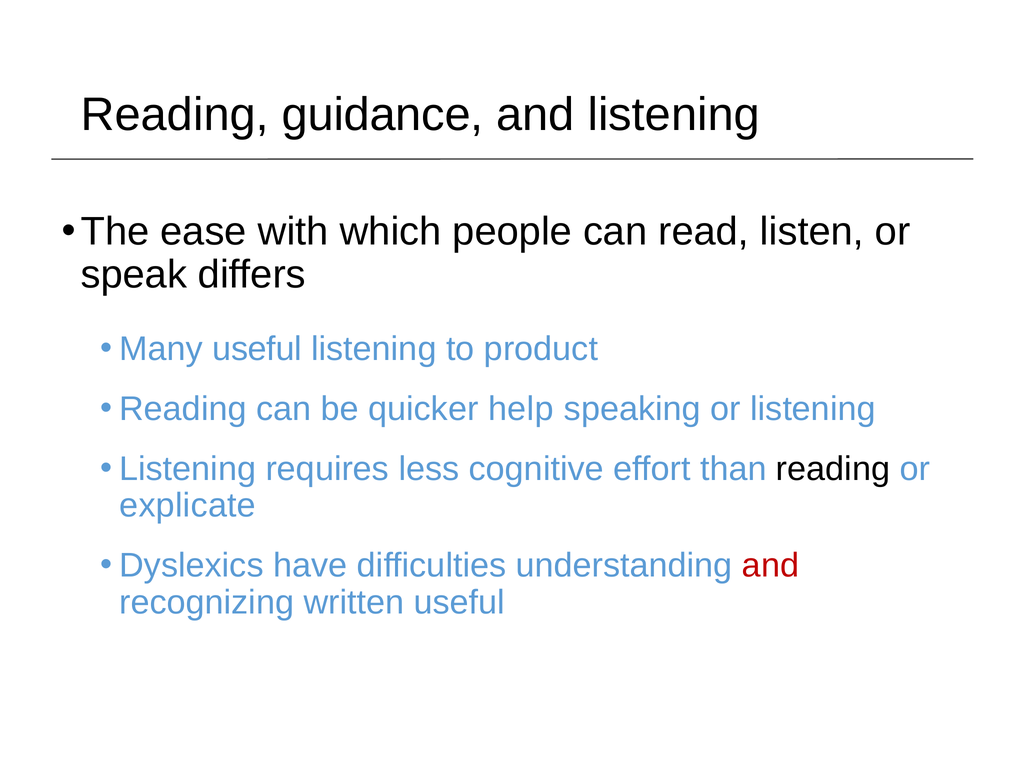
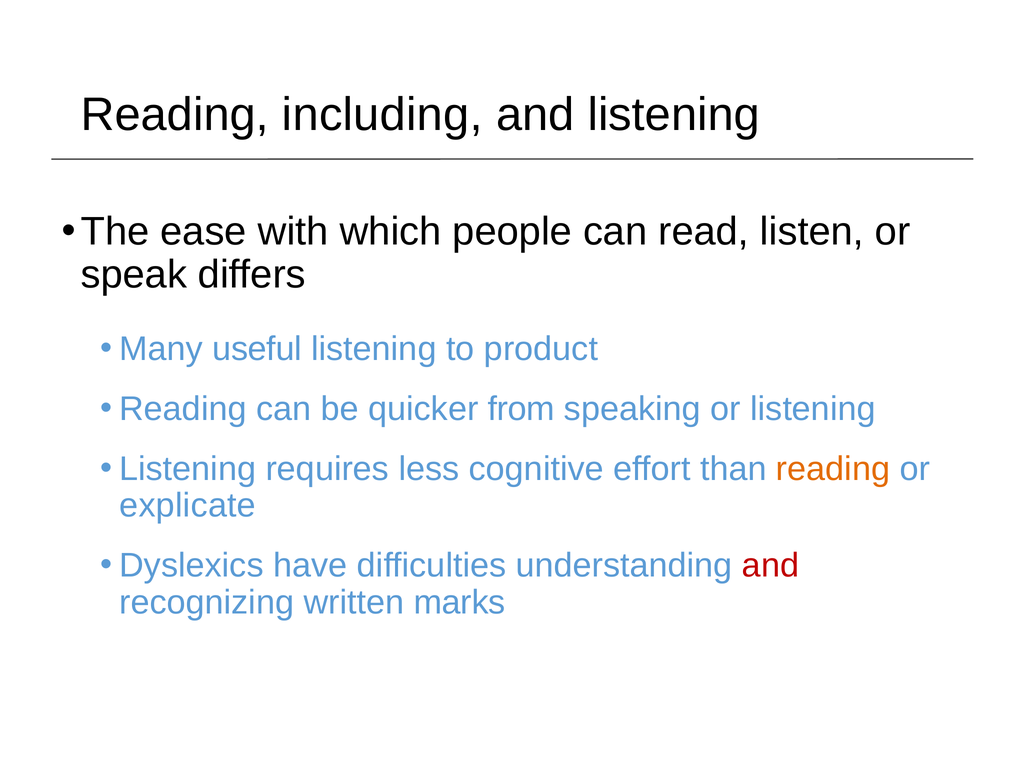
guidance: guidance -> including
help: help -> from
reading at (833, 469) colour: black -> orange
written useful: useful -> marks
